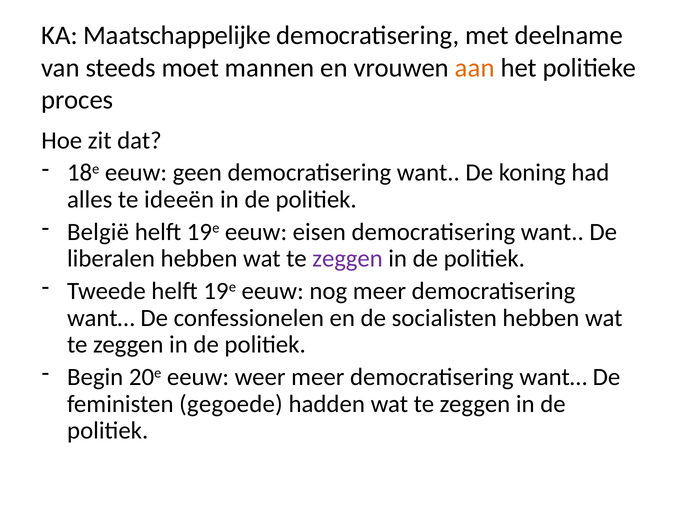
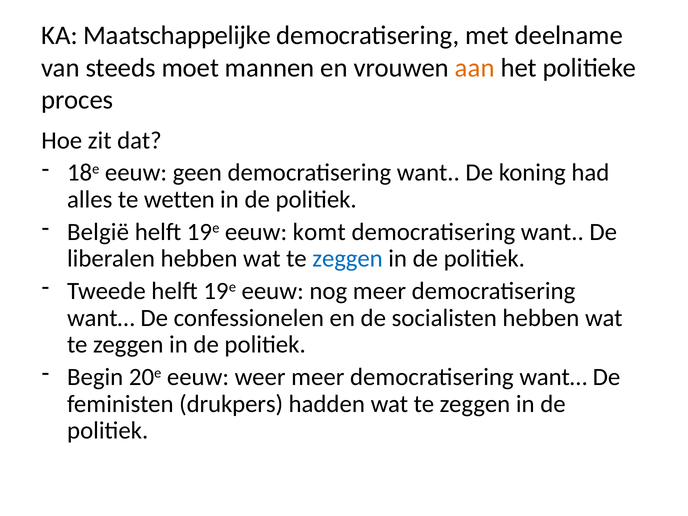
ideeën: ideeën -> wetten
eisen: eisen -> komt
zeggen at (348, 259) colour: purple -> blue
gegoede: gegoede -> drukpers
